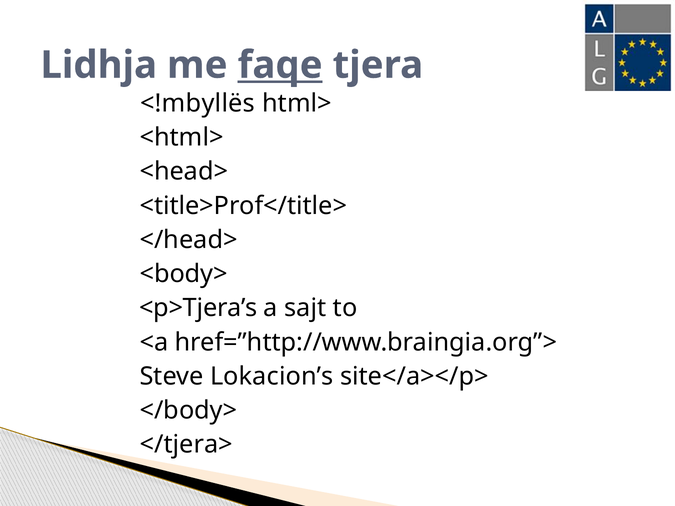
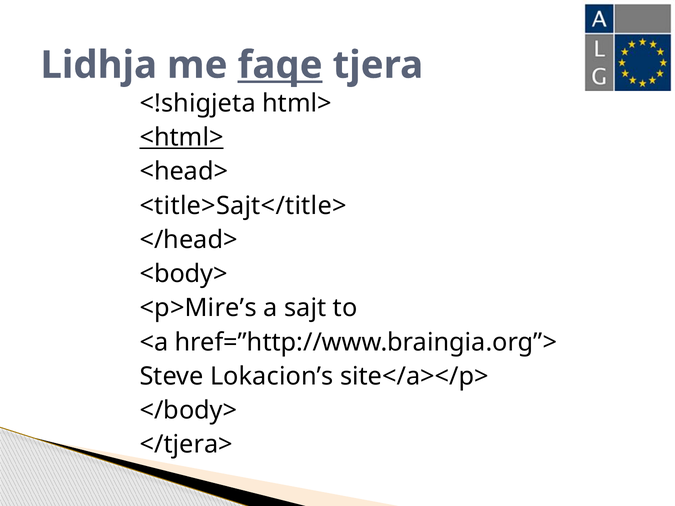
<!mbyllës: <!mbyllës -> <!shigjeta
<html> underline: none -> present
<title>Prof</title>: <title>Prof</title> -> <title>Sajt</title>
<p>Tjera’s: <p>Tjera’s -> <p>Mire’s
